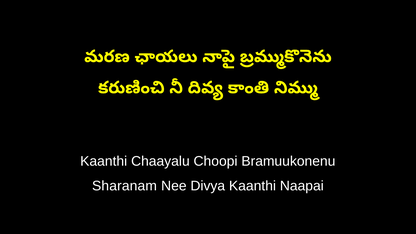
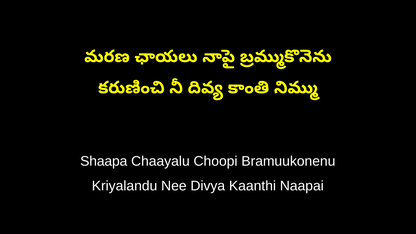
Kaanthi at (104, 161): Kaanthi -> Shaapa
Sharanam: Sharanam -> Kriyalandu
